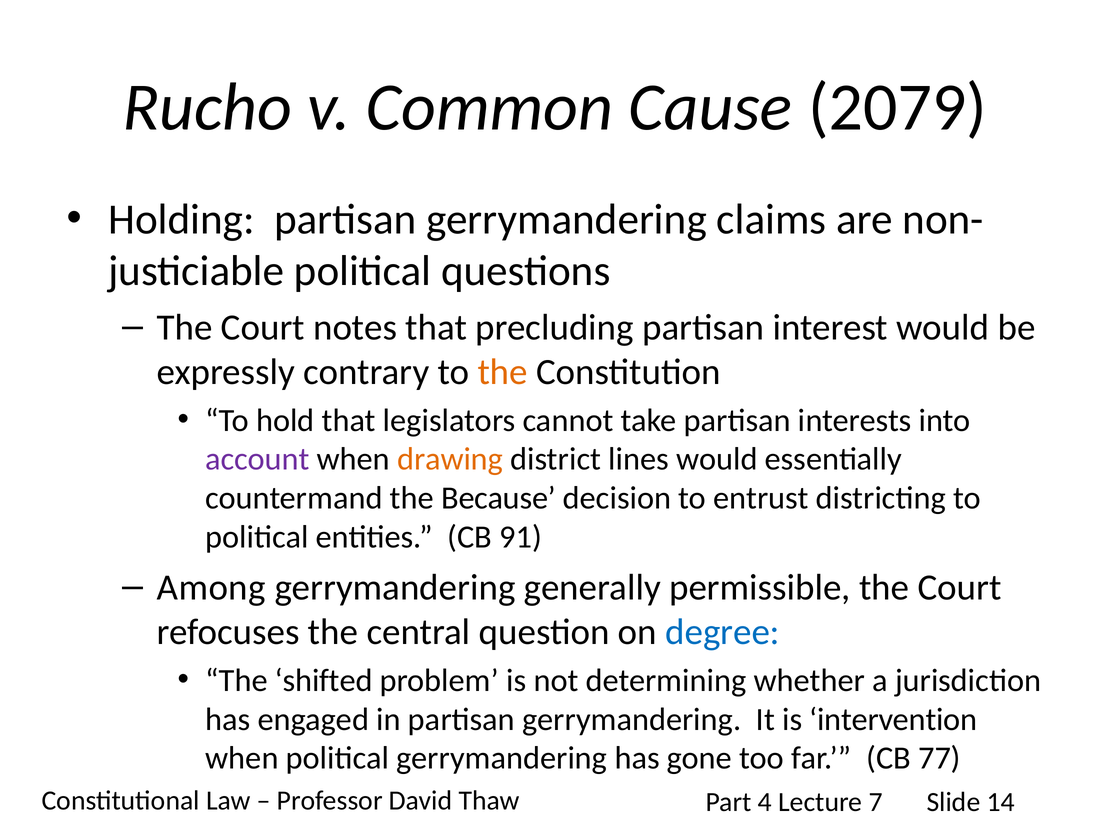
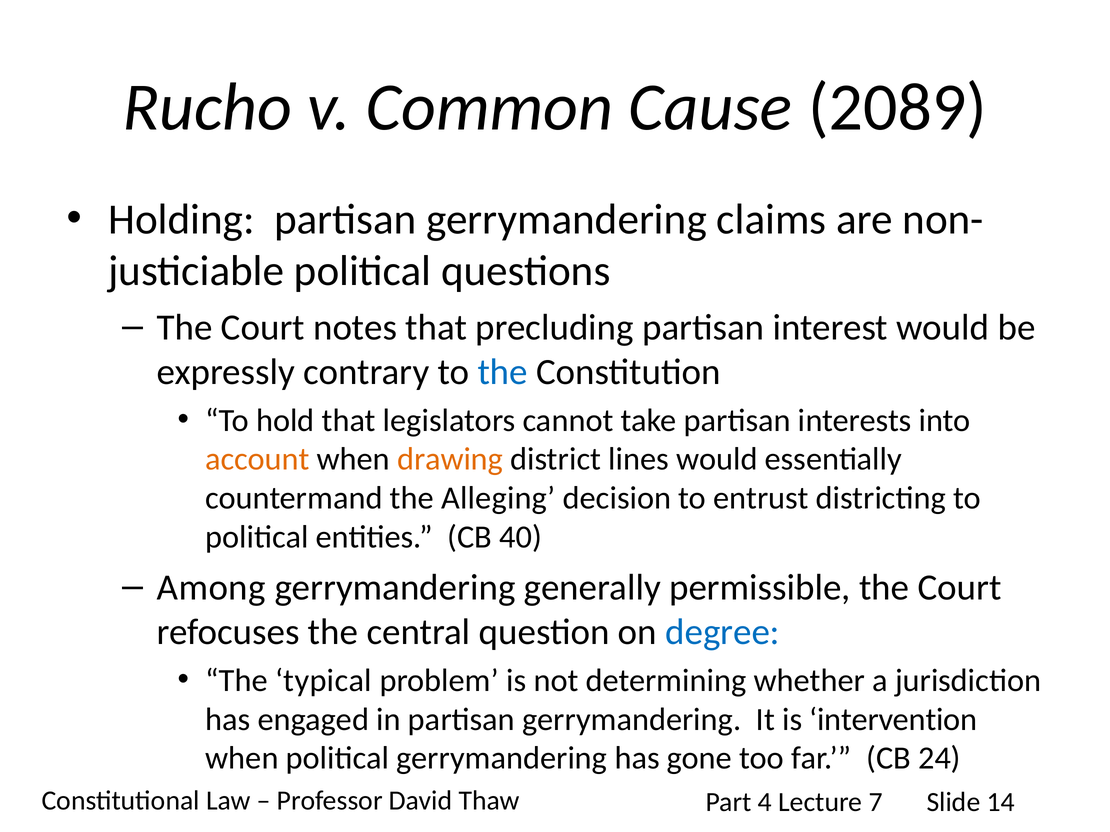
2079: 2079 -> 2089
the at (503, 372) colour: orange -> blue
account colour: purple -> orange
Because: Because -> Alleging
91: 91 -> 40
shifted: shifted -> typical
77: 77 -> 24
